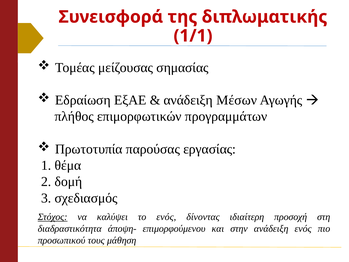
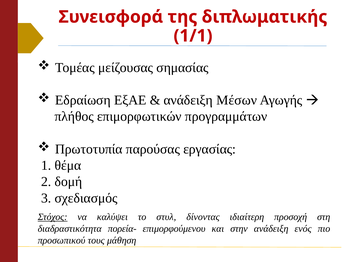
το ενός: ενός -> στυλ
άποψη-: άποψη- -> πορεία-
